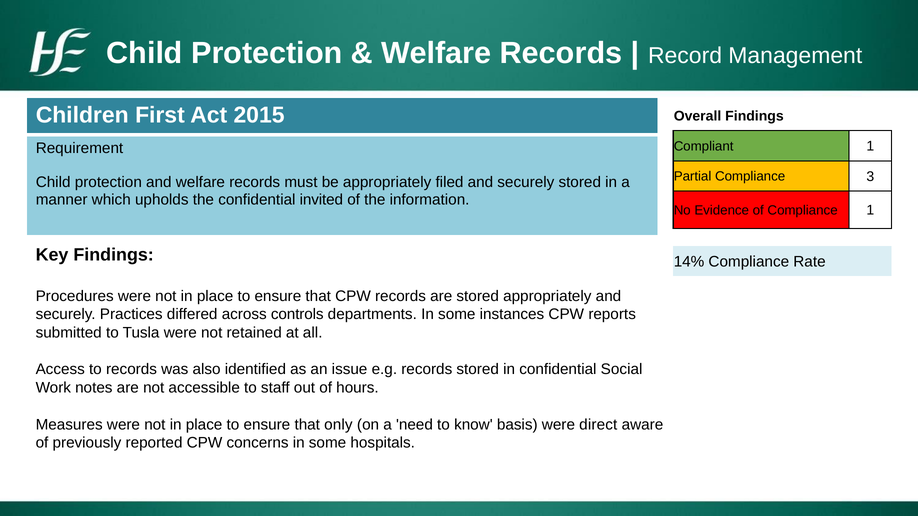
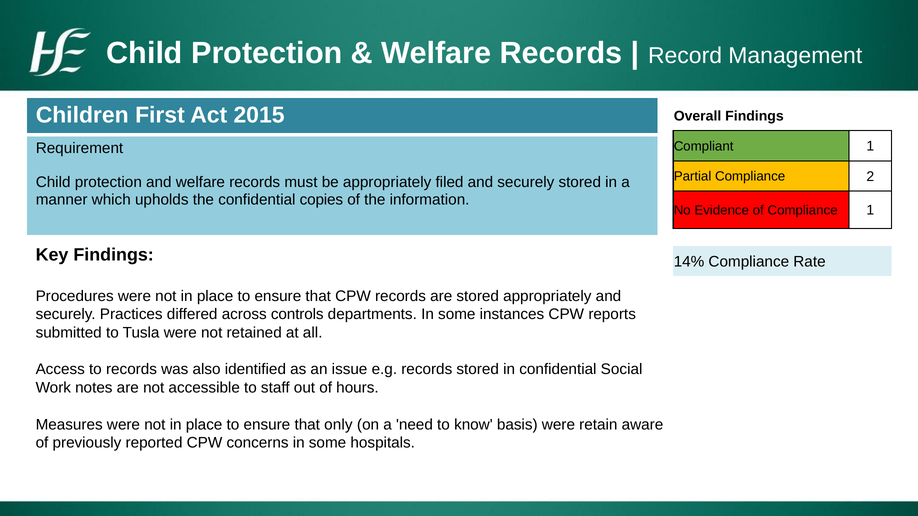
3: 3 -> 2
invited: invited -> copies
direct: direct -> retain
